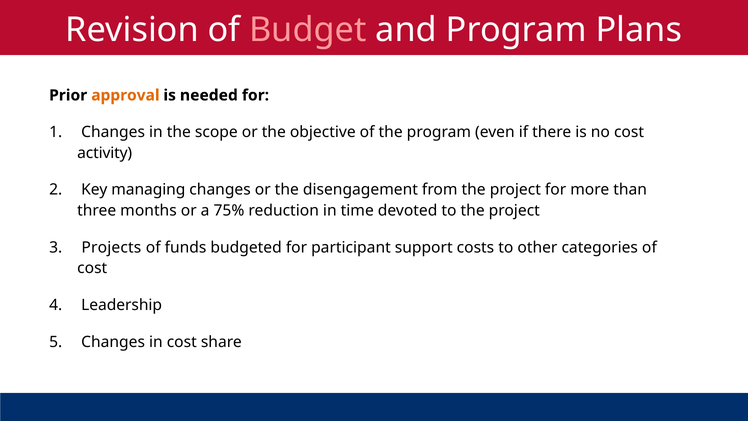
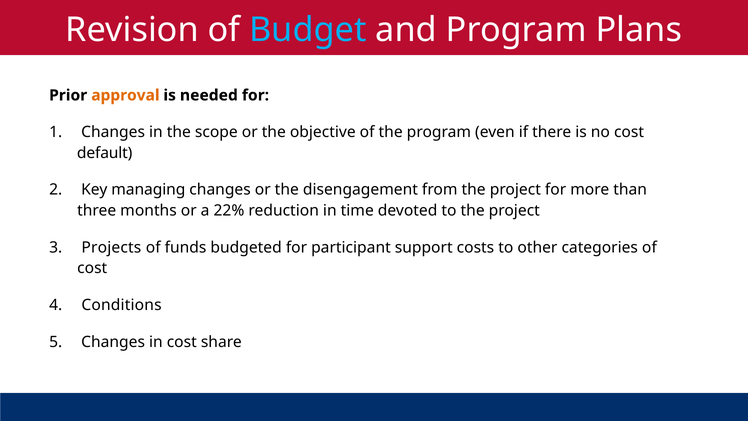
Budget colour: pink -> light blue
activity: activity -> default
75%: 75% -> 22%
Leadership: Leadership -> Conditions
